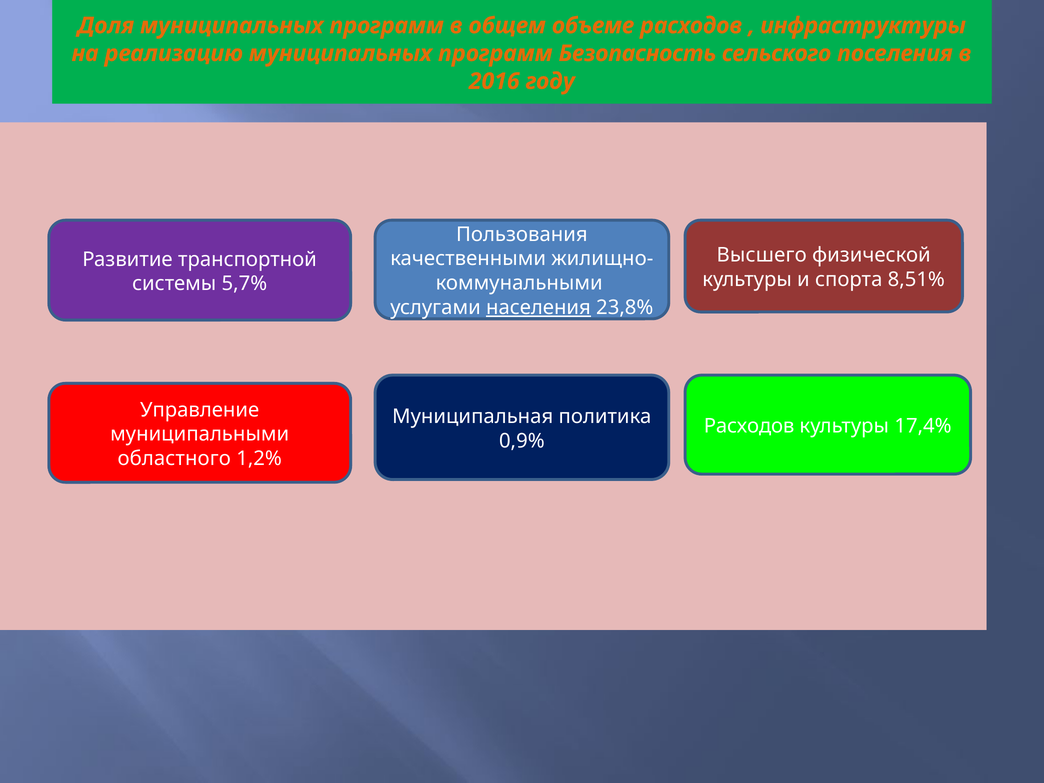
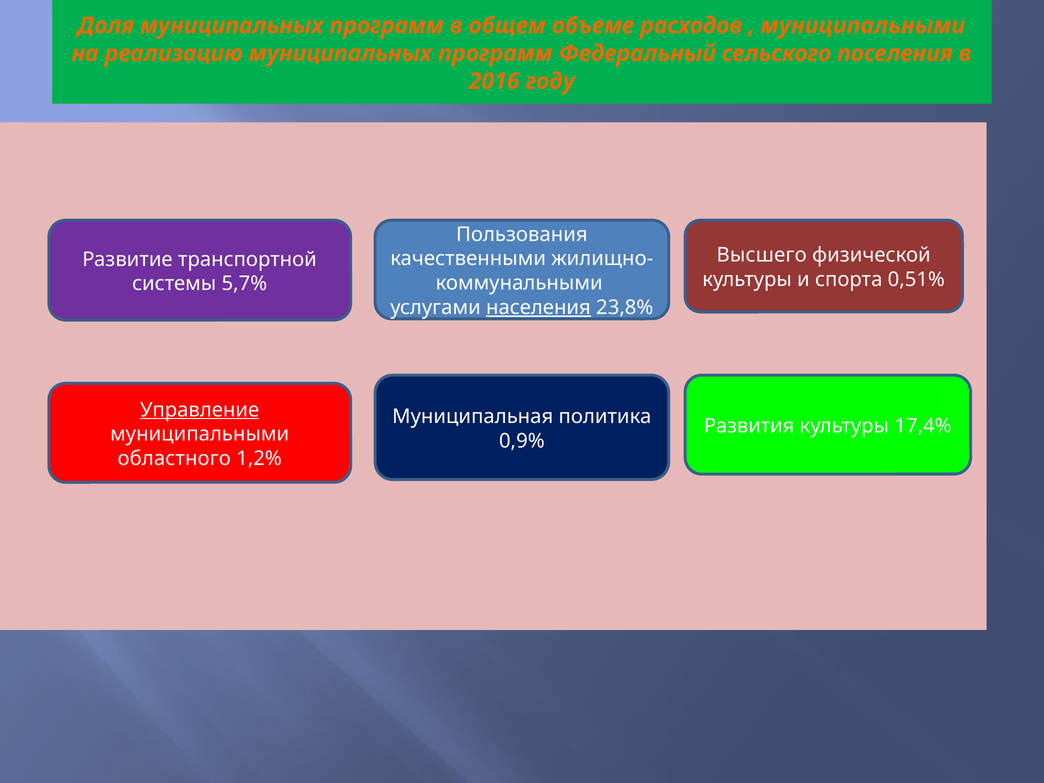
инфраструктуры at (863, 26): инфраструктуры -> муниципальными
Безопасность: Безопасность -> Федеральный
8,51%: 8,51% -> 0,51%
Управление underline: none -> present
Расходов at (749, 426): Расходов -> Развития
